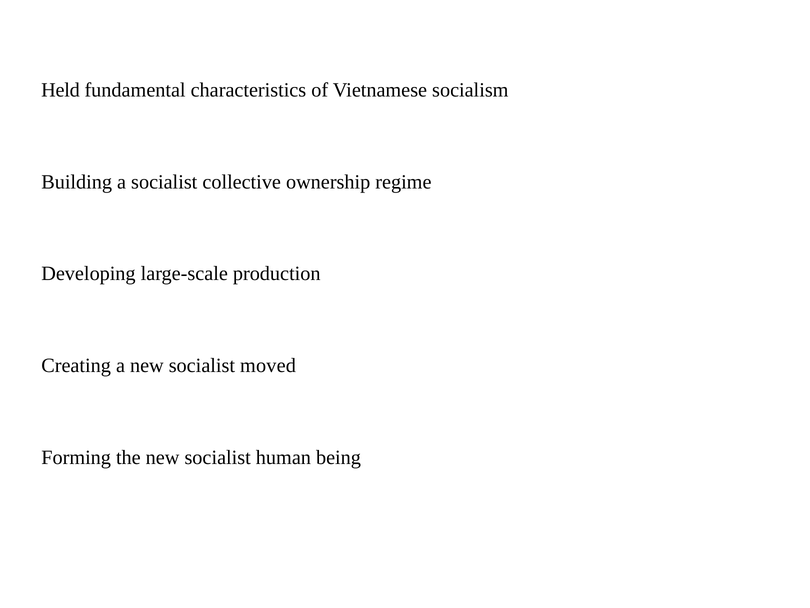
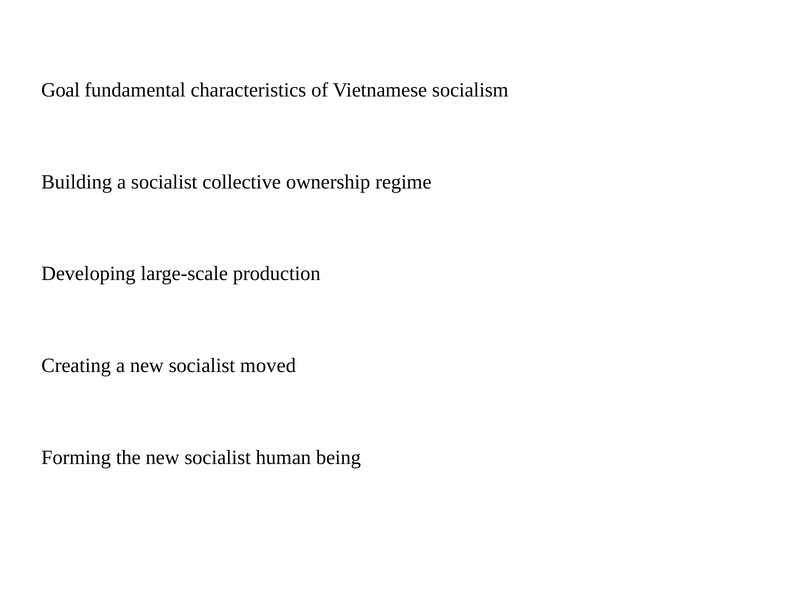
Held: Held -> Goal
